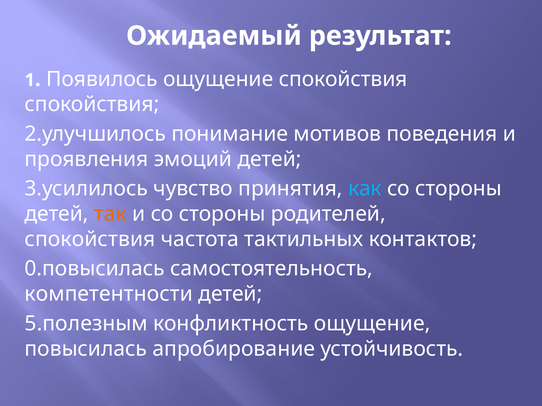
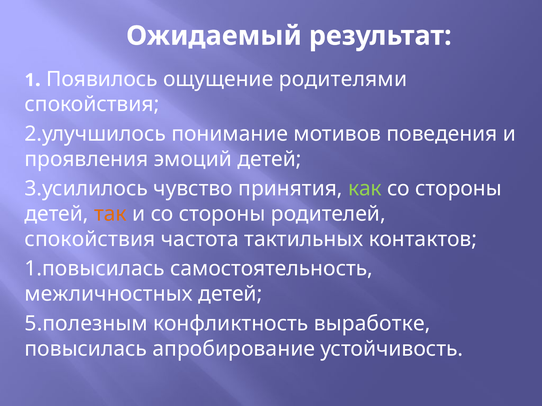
ощущение спокойствия: спокойствия -> родителями
как colour: light blue -> light green
0.повысилась: 0.повысилась -> 1.повысилась
компетентности: компетентности -> межличностных
конфликтность ощущение: ощущение -> выработке
